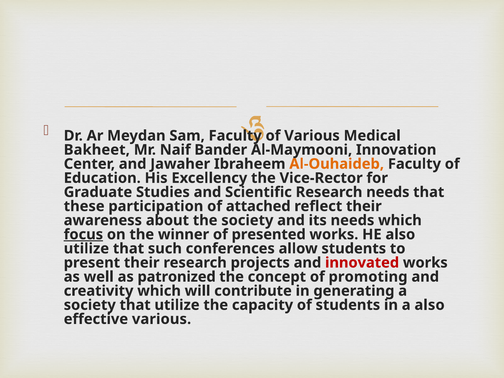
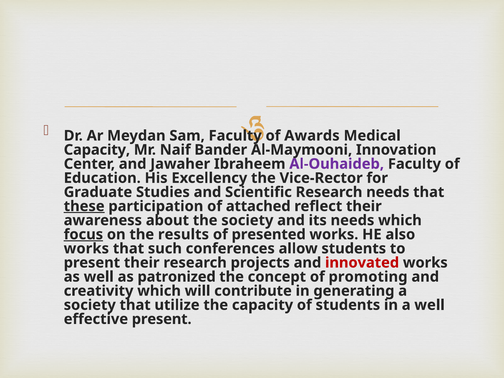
of Various: Various -> Awards
Bakheet at (97, 150): Bakheet -> Capacity
Al-Ouhaideb colour: orange -> purple
these underline: none -> present
winner: winner -> results
utilize at (86, 249): utilize -> works
a also: also -> well
effective various: various -> present
